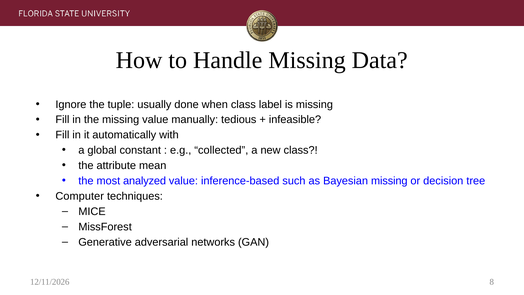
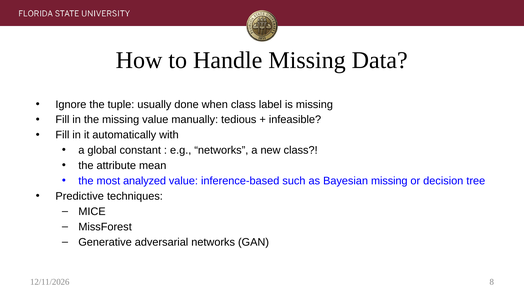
e.g collected: collected -> networks
Computer: Computer -> Predictive
